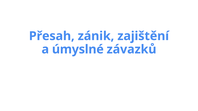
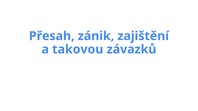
úmyslné: úmyslné -> takovou
